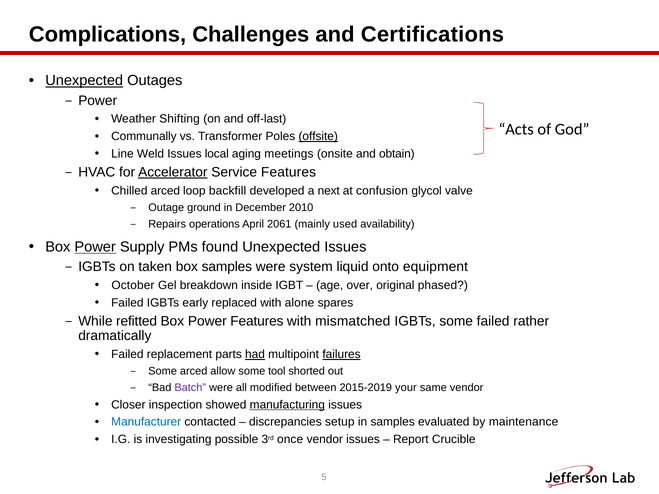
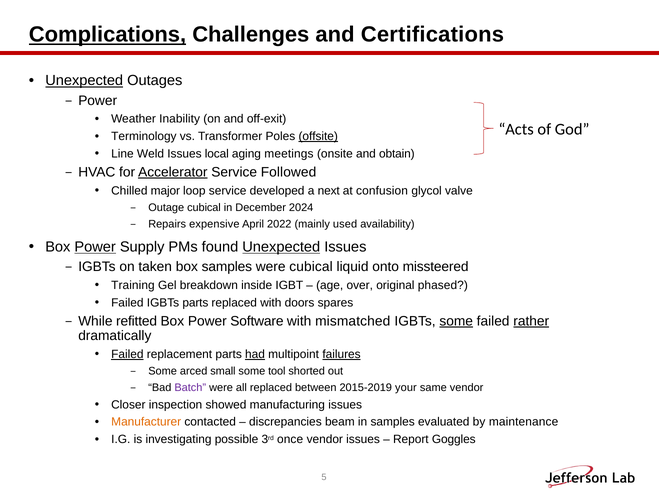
Complications underline: none -> present
Shifting: Shifting -> Inability
off-last: off-last -> off-exit
Communally: Communally -> Terminology
Service Features: Features -> Followed
Chilled arced: arced -> major
loop backfill: backfill -> service
Outage ground: ground -> cubical
2010: 2010 -> 2024
operations: operations -> expensive
2061: 2061 -> 2022
Unexpected at (281, 247) underline: none -> present
were system: system -> cubical
equipment: equipment -> missteered
October: October -> Training
IGBTs early: early -> parts
alone: alone -> doors
Power Features: Features -> Software
some at (456, 321) underline: none -> present
rather underline: none -> present
Failed at (127, 355) underline: none -> present
allow: allow -> small
all modified: modified -> replaced
manufacturing underline: present -> none
Manufacturer colour: blue -> orange
setup: setup -> beam
Crucible: Crucible -> Goggles
